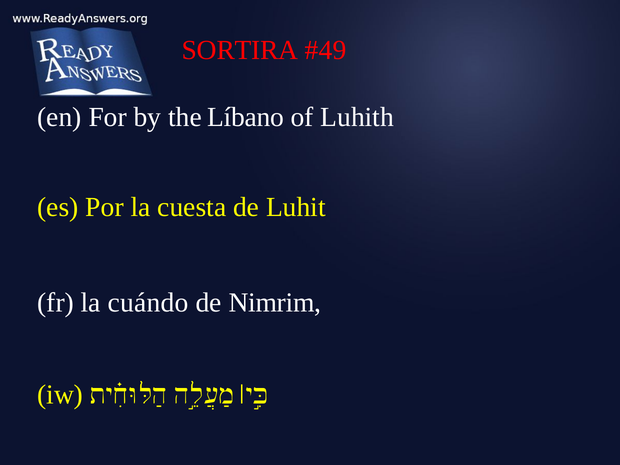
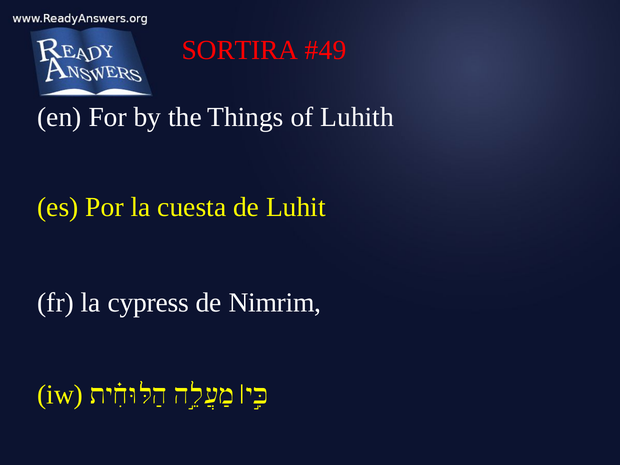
Líbano: Líbano -> Things
cuándo: cuándo -> cypress
